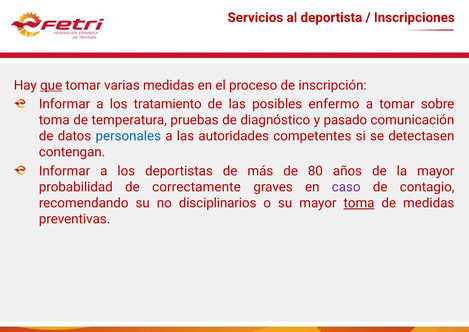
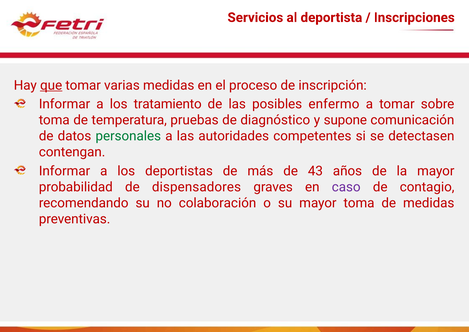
pasado: pasado -> supone
personales colour: blue -> green
80: 80 -> 43
correctamente: correctamente -> dispensadores
disciplinarios: disciplinarios -> colaboración
toma at (359, 203) underline: present -> none
